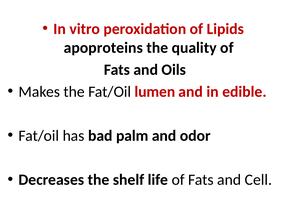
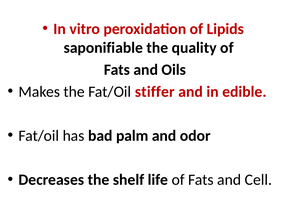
apoproteins: apoproteins -> saponifiable
lumen: lumen -> stiffer
